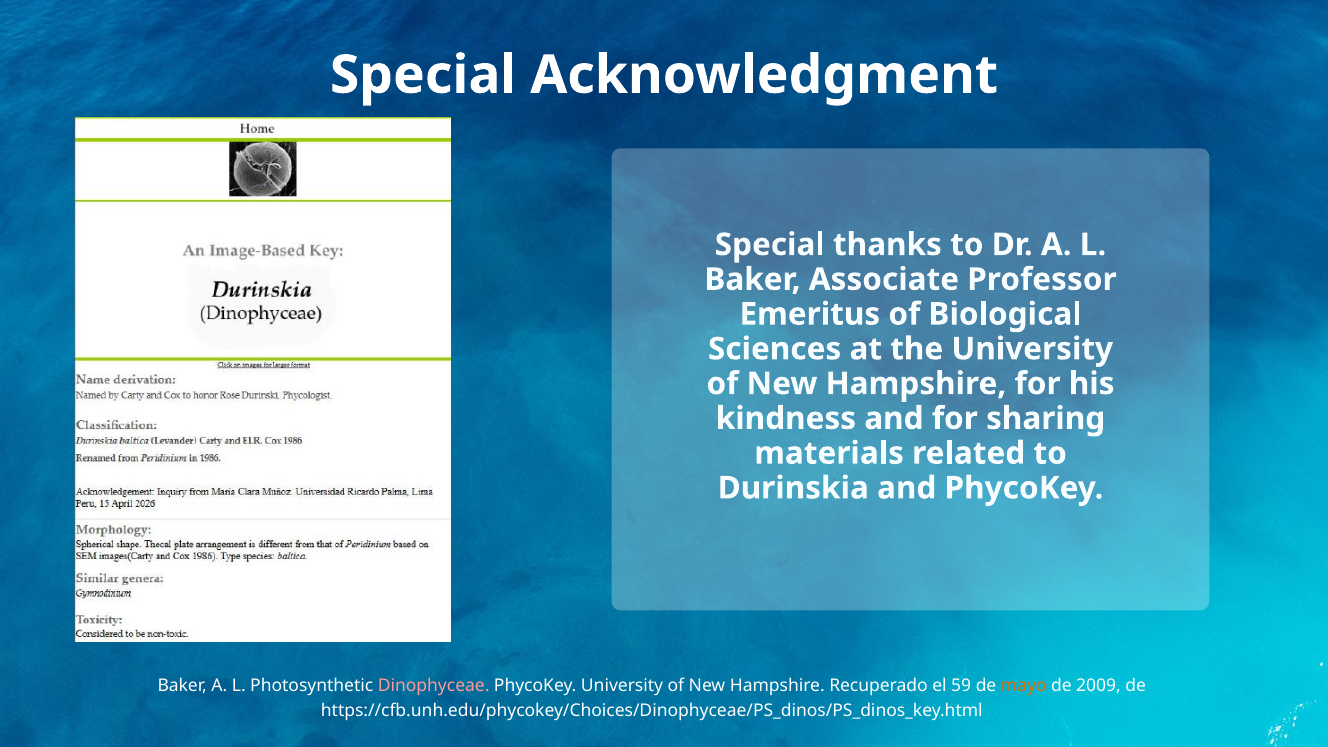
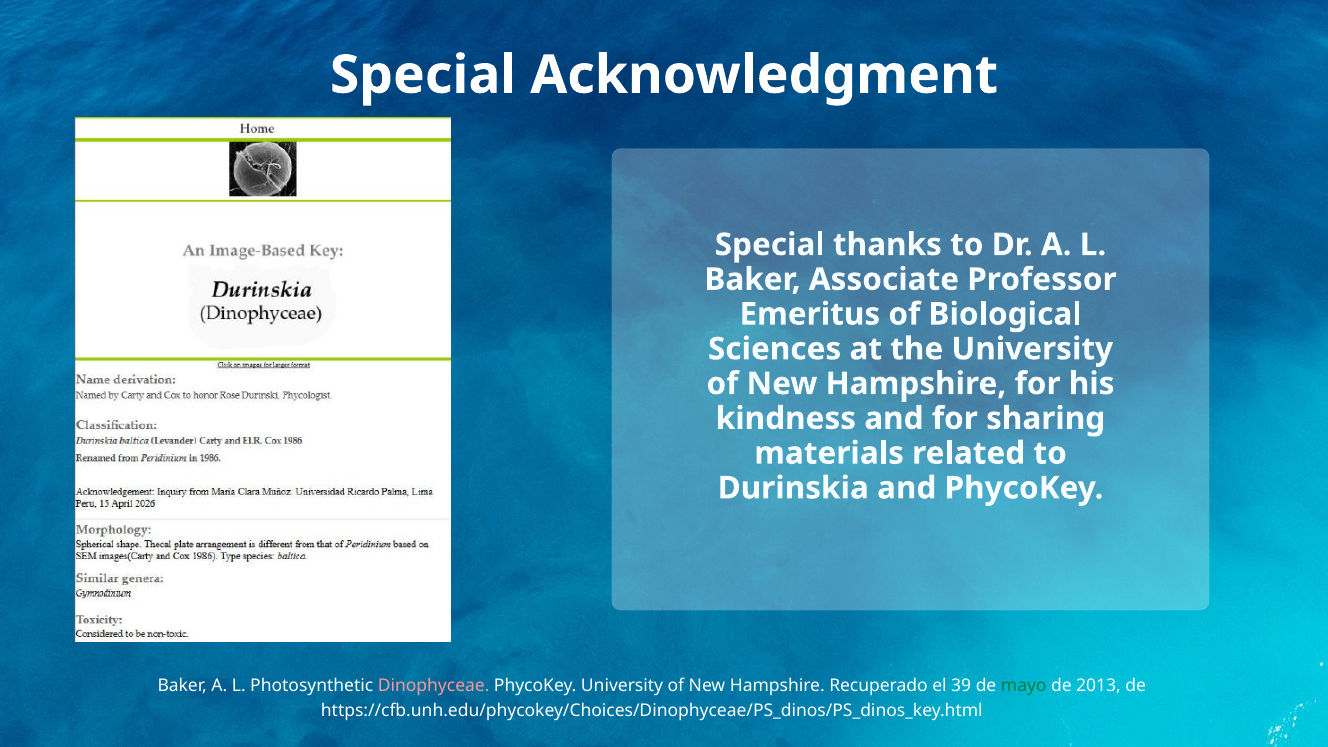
59: 59 -> 39
mayo colour: orange -> green
2009: 2009 -> 2013
